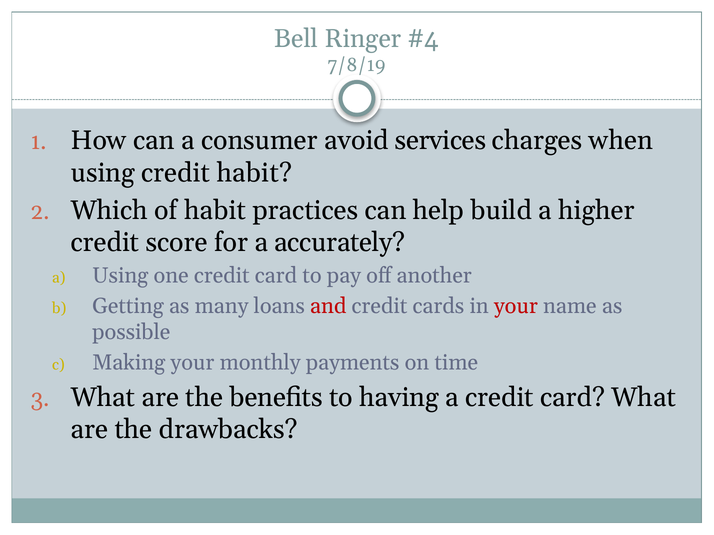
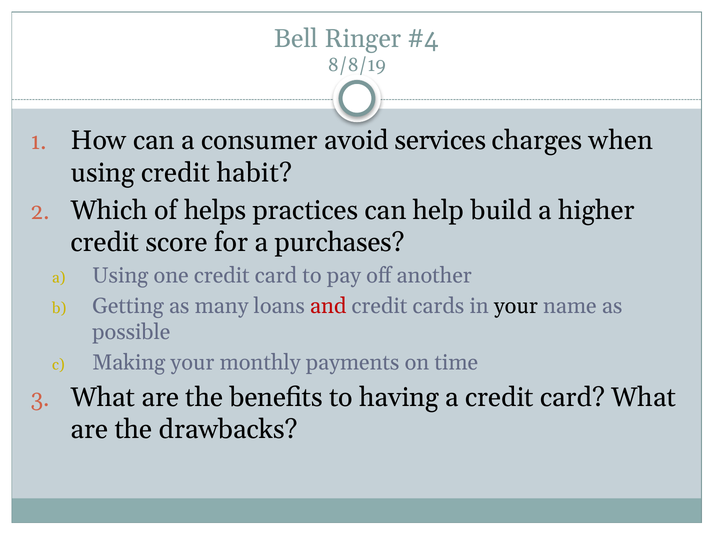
7/8/19: 7/8/19 -> 8/8/19
of habit: habit -> helps
accurately: accurately -> purchases
your at (516, 306) colour: red -> black
